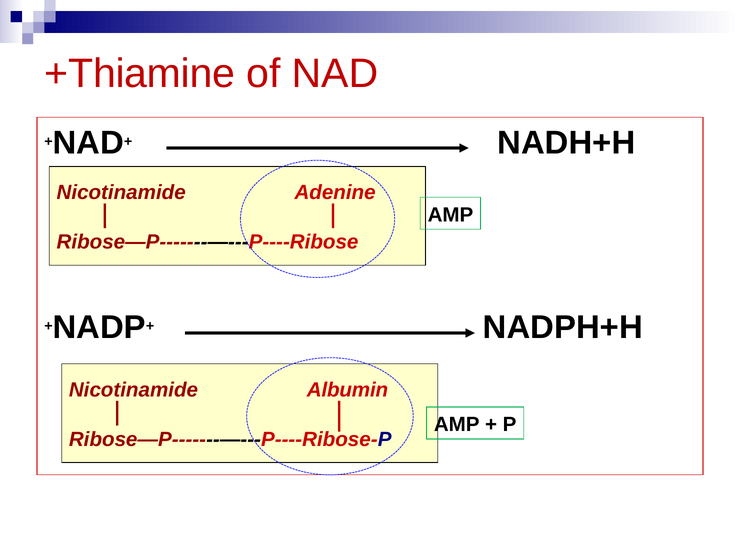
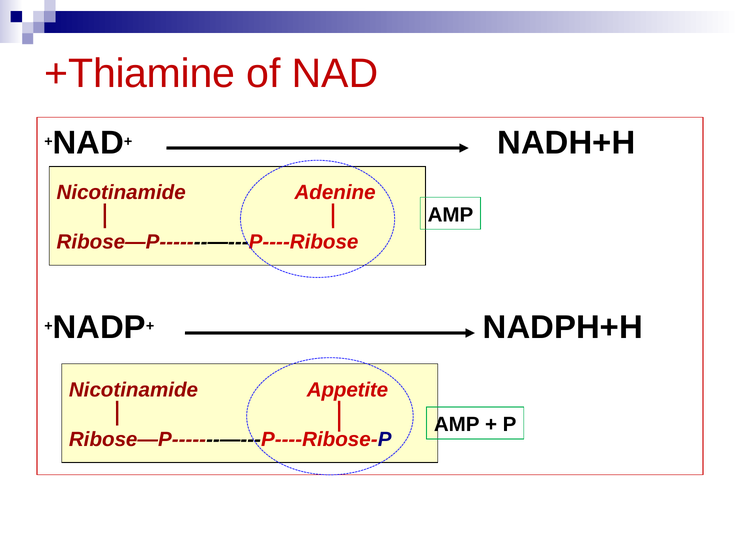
Albumin: Albumin -> Appetite
